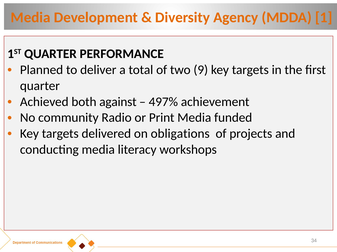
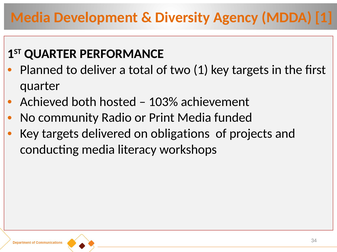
two 9: 9 -> 1
against: against -> hosted
497%: 497% -> 103%
